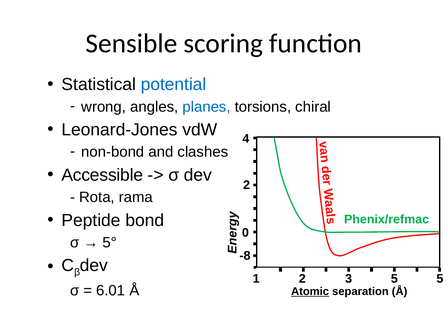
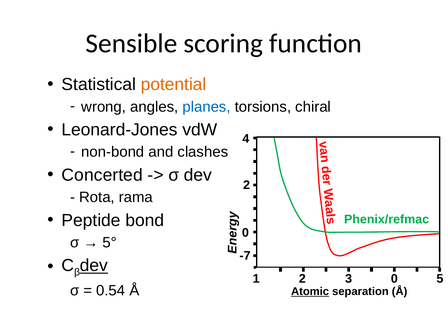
potential colour: blue -> orange
Accessible: Accessible -> Concerted
-8: -8 -> -7
dev at (94, 266) underline: none -> present
3 5: 5 -> 0
6.01: 6.01 -> 0.54
